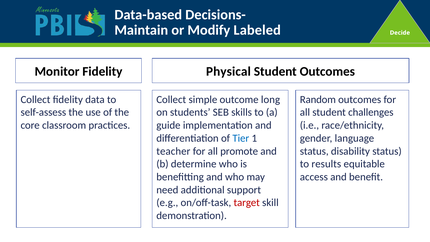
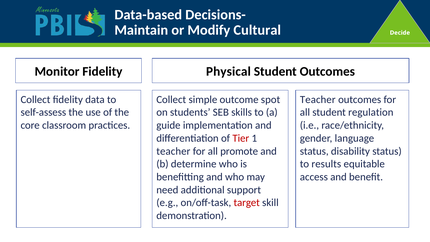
Labeled: Labeled -> Cultural
long: long -> spot
Random at (318, 99): Random -> Teacher
challenges: challenges -> regulation
Tier colour: blue -> red
